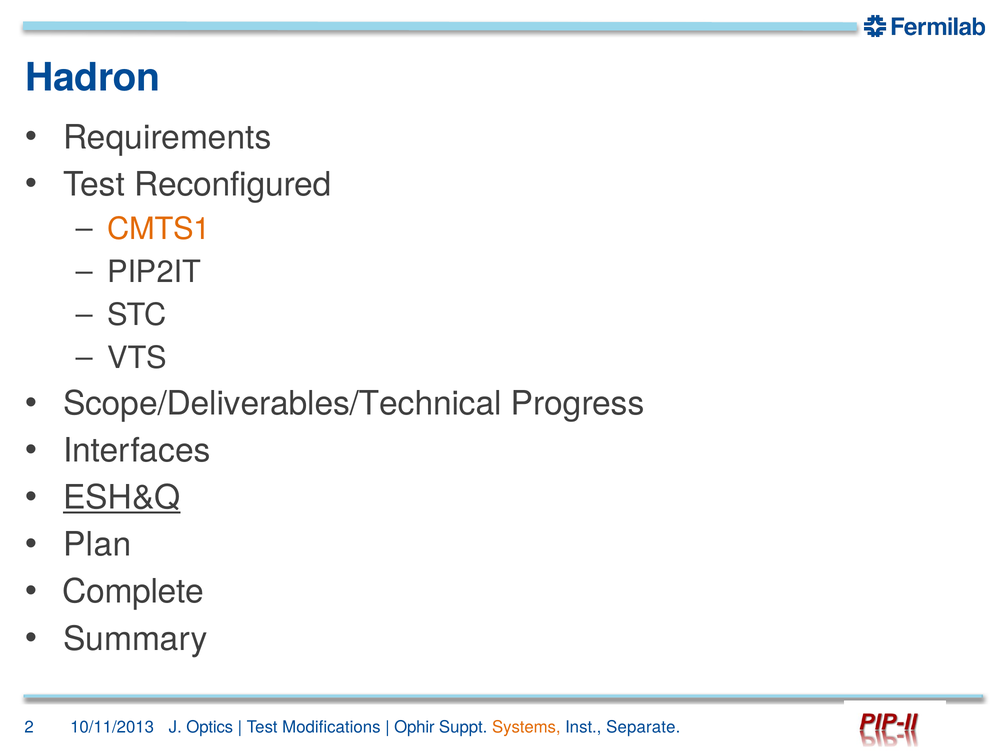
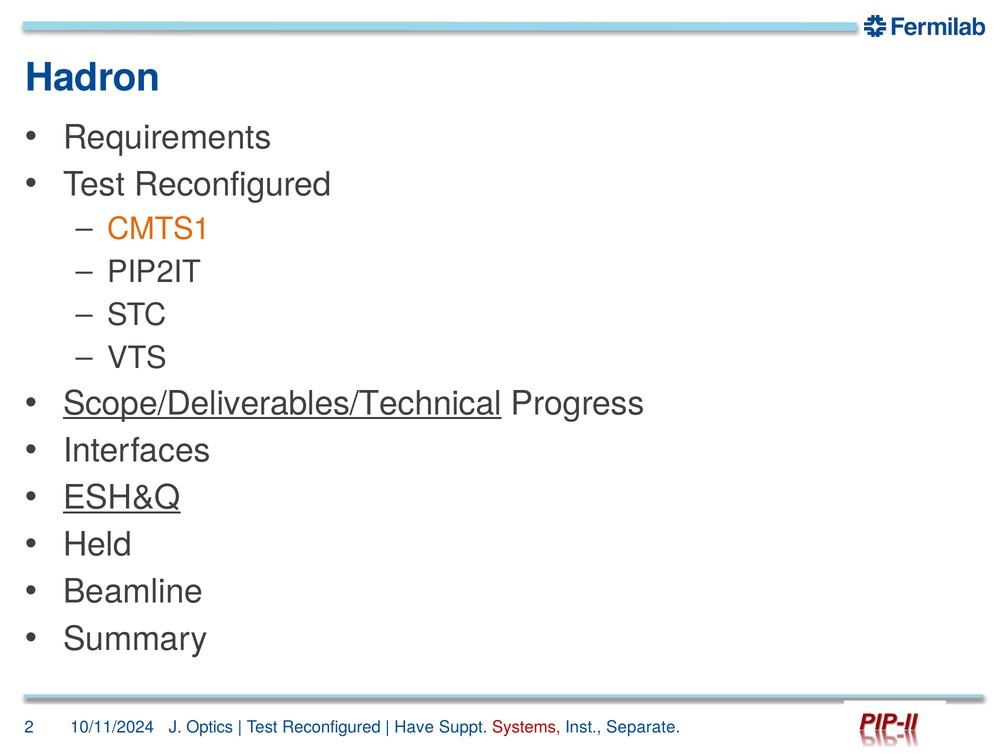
Scope/Deliverables/Technical underline: none -> present
Plan: Plan -> Held
Complete: Complete -> Beamline
10/11/2013: 10/11/2013 -> 10/11/2024
Modifications at (331, 727): Modifications -> Reconfigured
Ophir: Ophir -> Have
Systems colour: orange -> red
